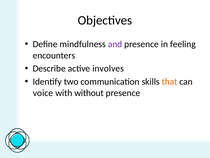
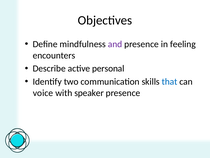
involves: involves -> personal
that colour: orange -> blue
without: without -> speaker
